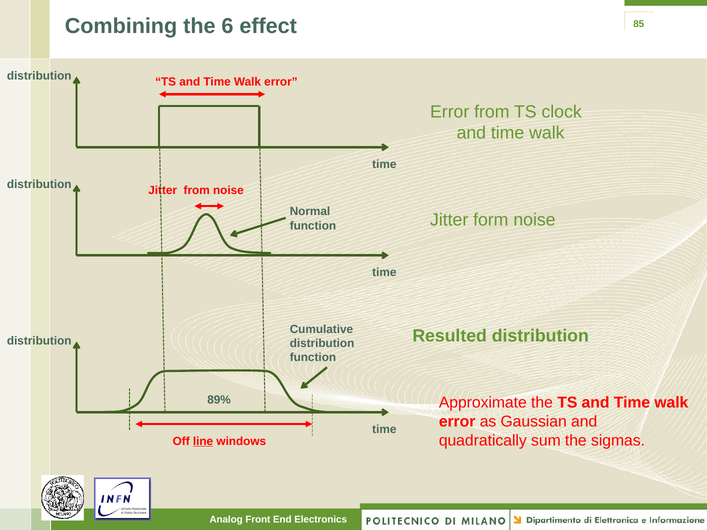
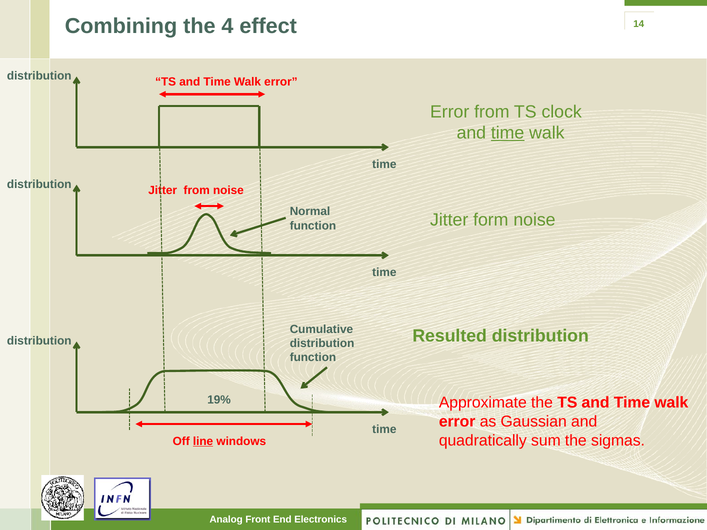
6: 6 -> 4
85: 85 -> 14
time at (508, 133) underline: none -> present
89%: 89% -> 19%
